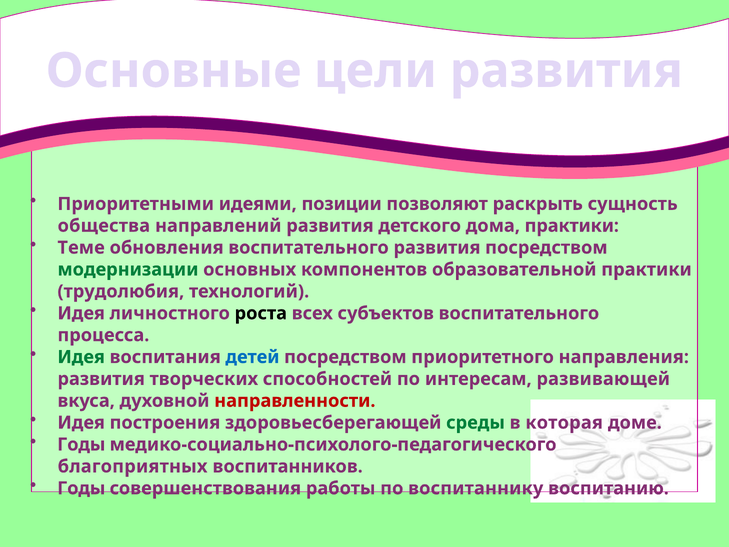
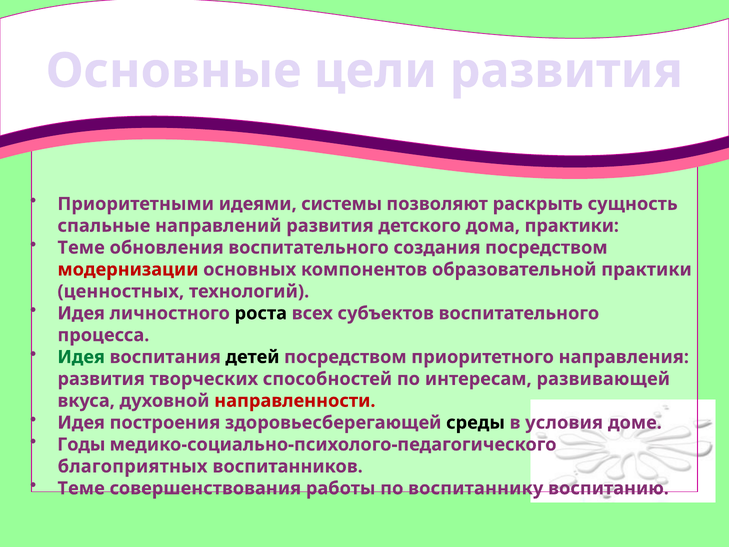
позиции: позиции -> системы
общества: общества -> спальные
воспитательного развития: развития -> создания
модернизации colour: green -> red
трудолюбия: трудолюбия -> ценностных
детей colour: blue -> black
среды colour: green -> black
которая: которая -> условия
Годы at (81, 488): Годы -> Теме
